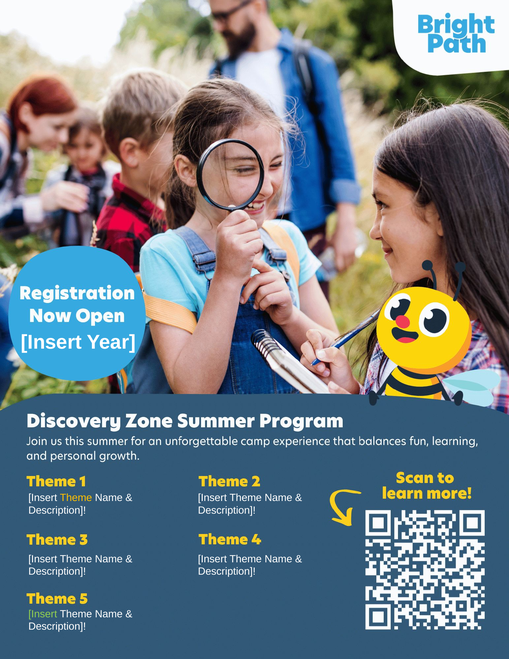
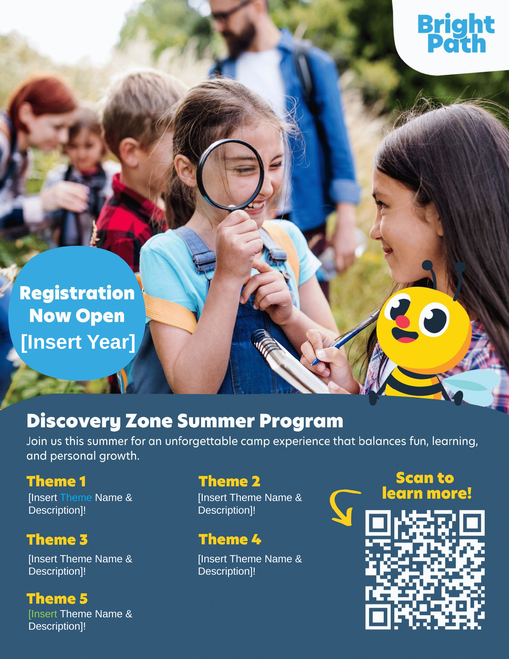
Theme at (76, 498) colour: yellow -> light blue
